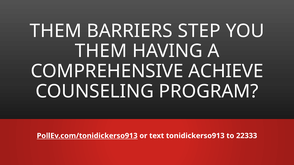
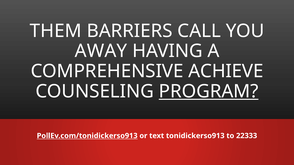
STEP: STEP -> CALL
THEM at (101, 51): THEM -> AWAY
PROGRAM underline: none -> present
